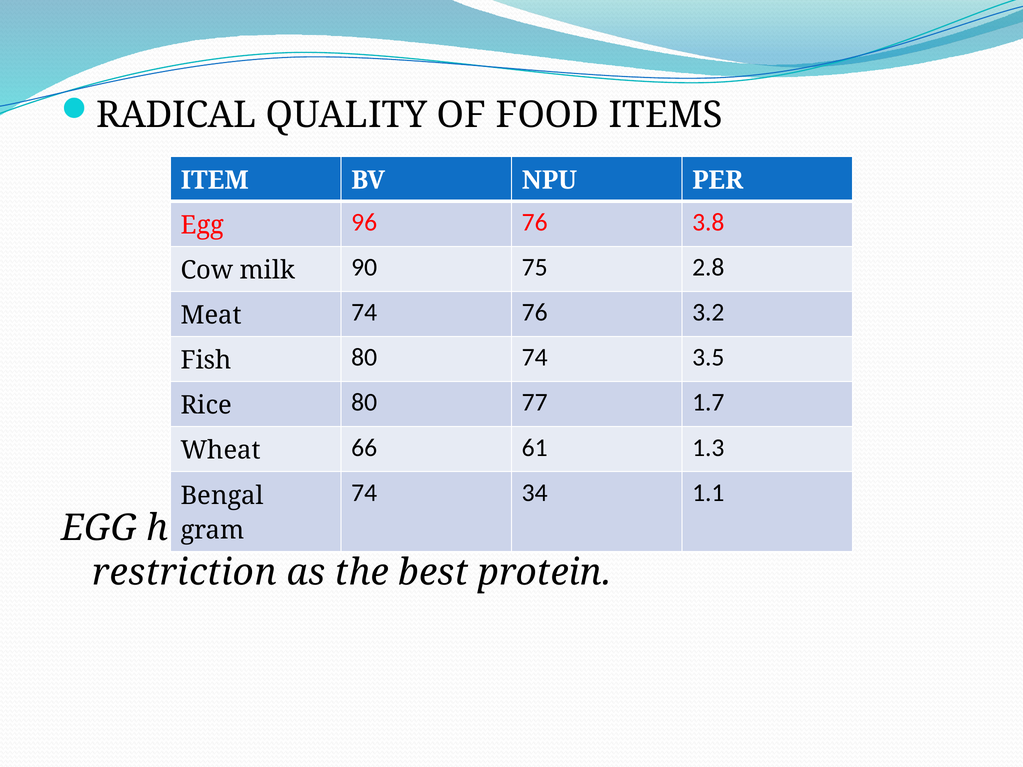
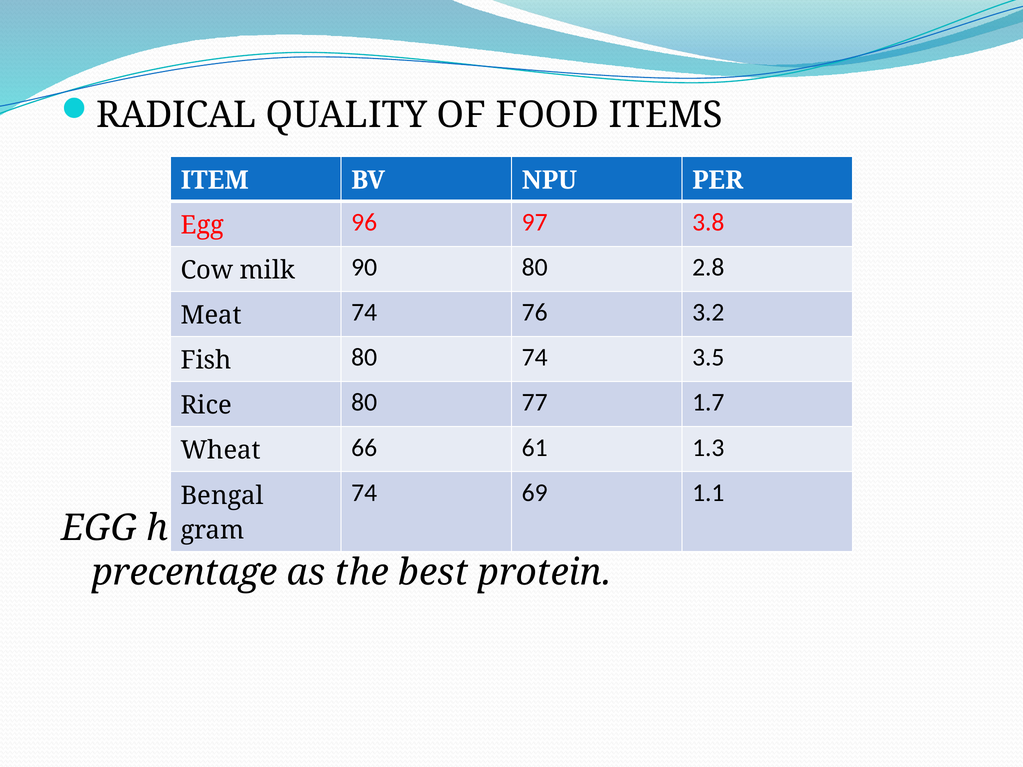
96 76: 76 -> 97
90 75: 75 -> 80
34: 34 -> 69
restriction: restriction -> precentage
